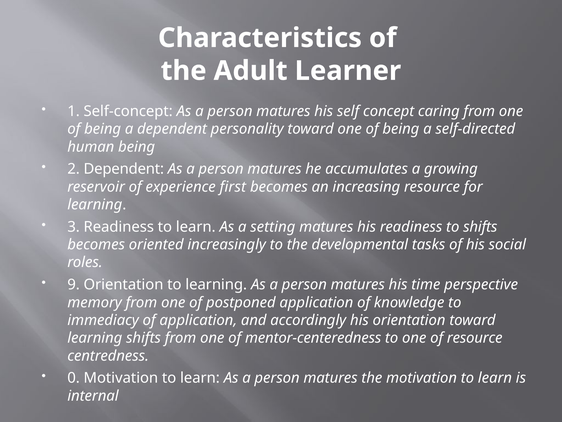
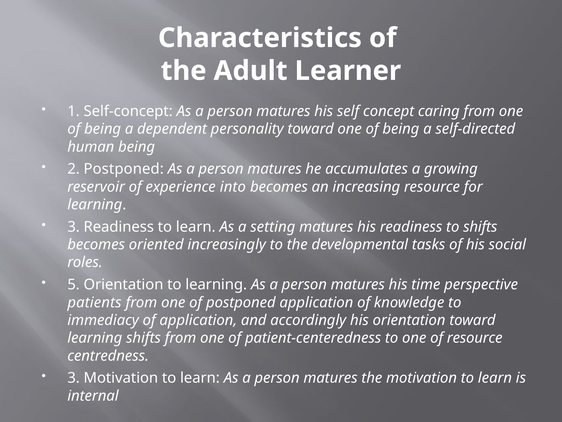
2 Dependent: Dependent -> Postponed
first: first -> into
9: 9 -> 5
memory: memory -> patients
mentor-centeredness: mentor-centeredness -> patient-centeredness
0 at (74, 378): 0 -> 3
